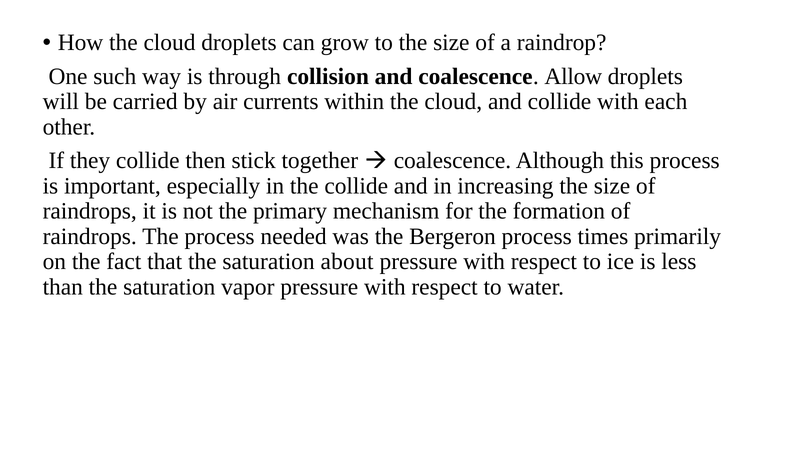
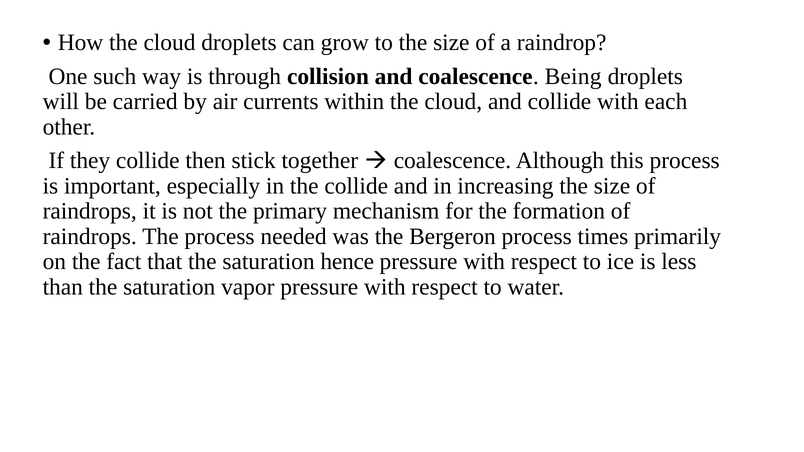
Allow: Allow -> Being
about: about -> hence
